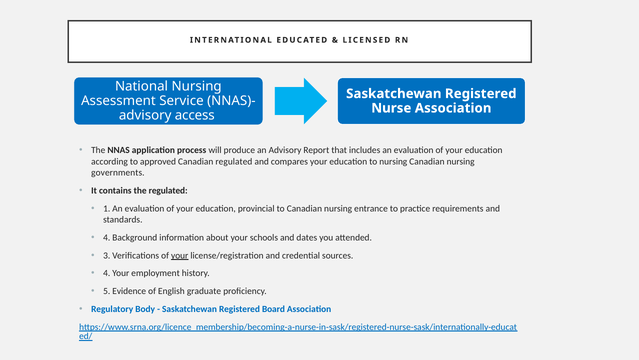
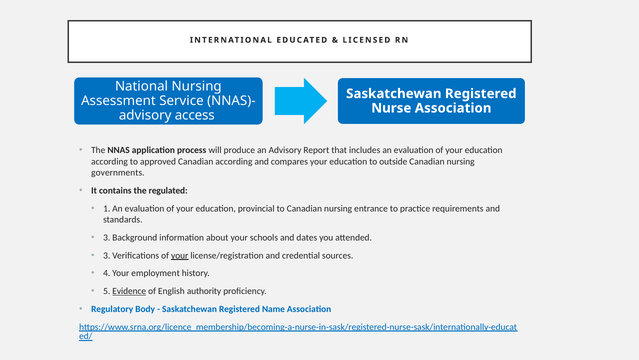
Canadian regulated: regulated -> according
to nursing: nursing -> outside
4 at (107, 237): 4 -> 3
Evidence underline: none -> present
graduate: graduate -> authority
Board: Board -> Name
